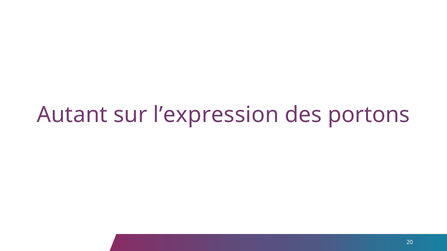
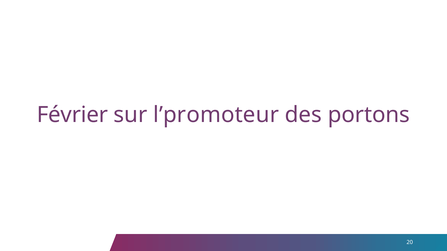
Autant: Autant -> Février
l’expression: l’expression -> l’promoteur
